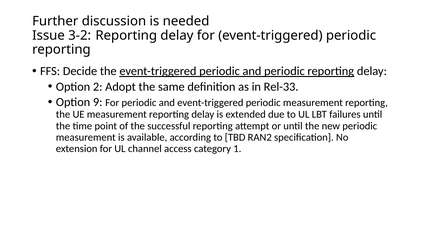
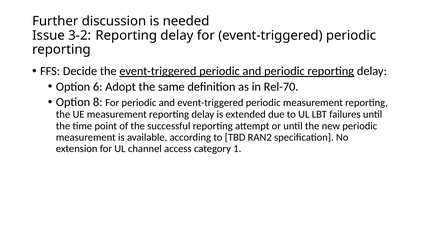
2: 2 -> 6
Rel-33: Rel-33 -> Rel-70
9: 9 -> 8
